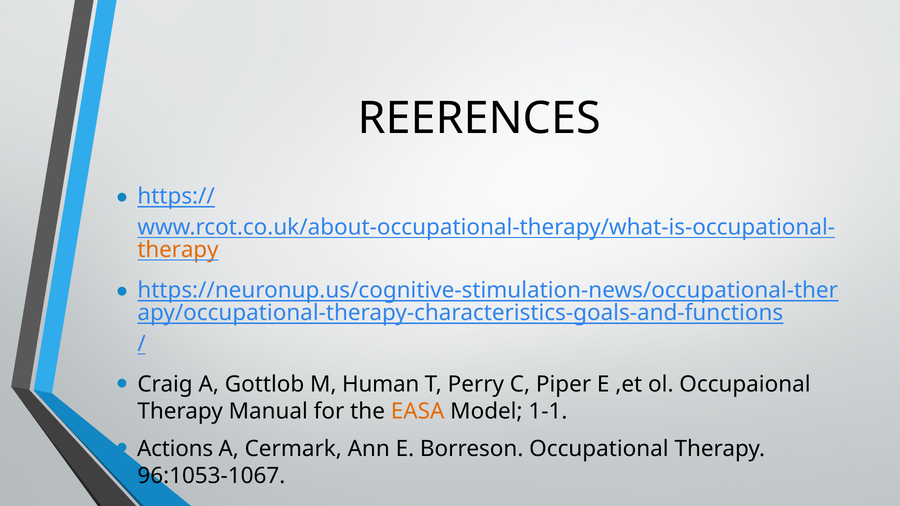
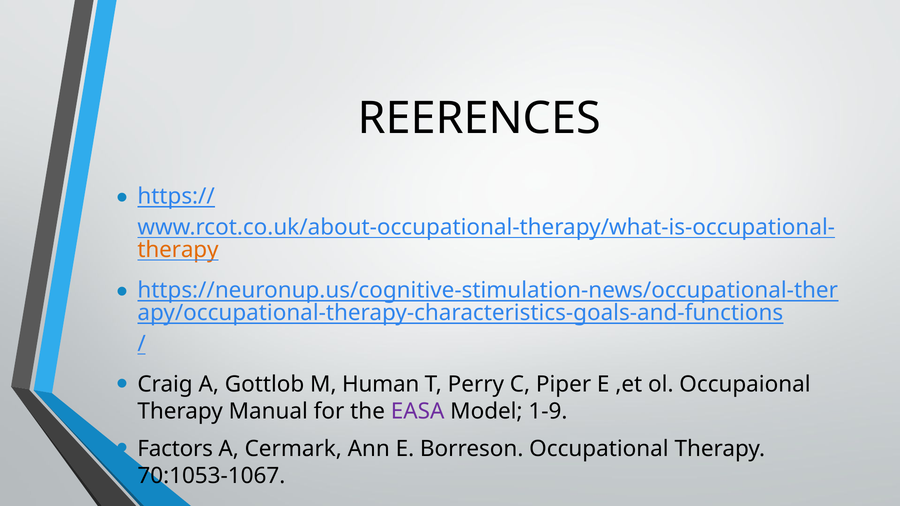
EASA colour: orange -> purple
1-1: 1-1 -> 1-9
Actions: Actions -> Factors
96:1053-1067: 96:1053-1067 -> 70:1053-1067
